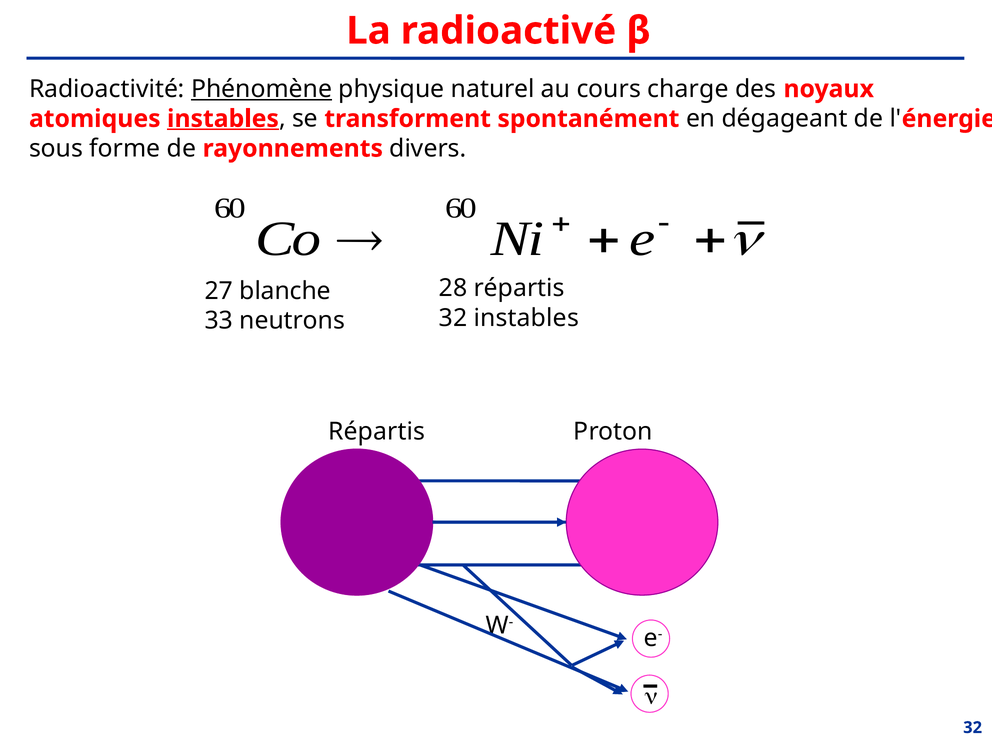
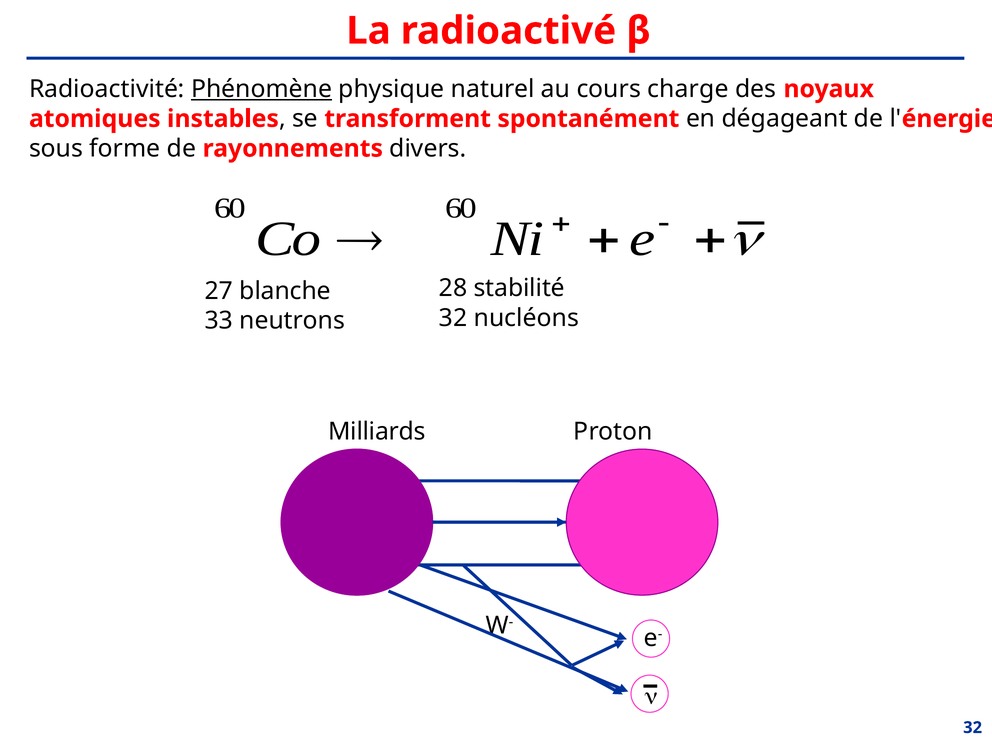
instables at (223, 119) underline: present -> none
28 répartis: répartis -> stabilité
32 instables: instables -> nucléons
Répartis at (377, 432): Répartis -> Milliards
